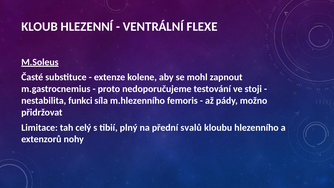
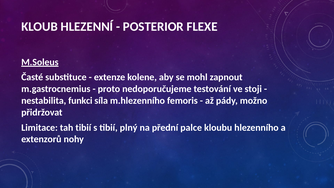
VENTRÁLNÍ: VENTRÁLNÍ -> POSTERIOR
tah celý: celý -> tibií
svalů: svalů -> palce
